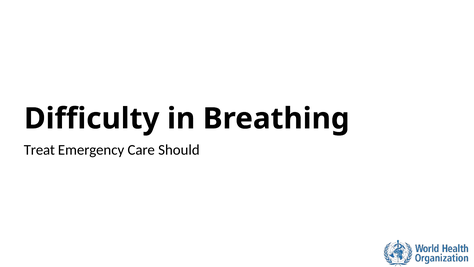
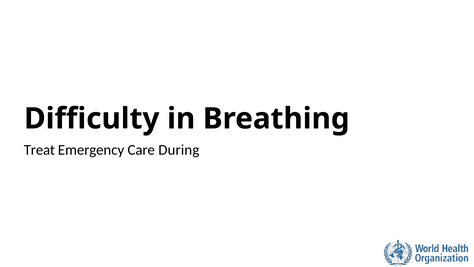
Should: Should -> During
